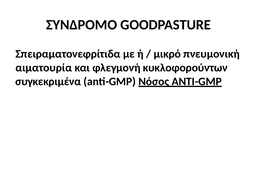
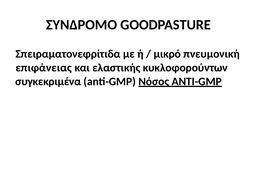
αιματουρία: αιματουρία -> επιφάνειας
φλεγμονή: φλεγμονή -> ελαστικής
